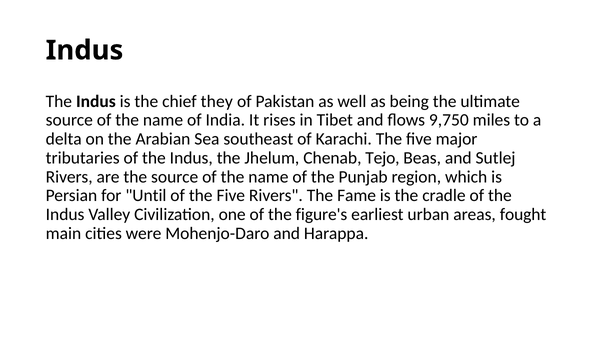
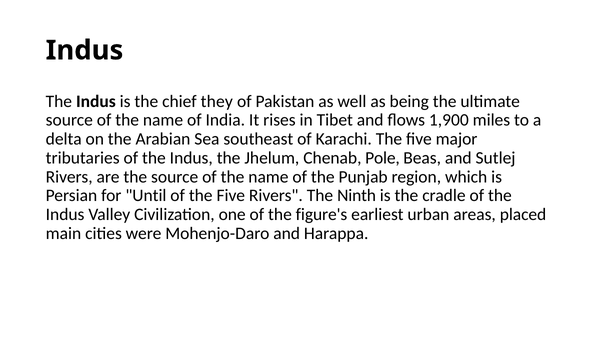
9,750: 9,750 -> 1,900
Tejo: Tejo -> Pole
Fame: Fame -> Ninth
fought: fought -> placed
